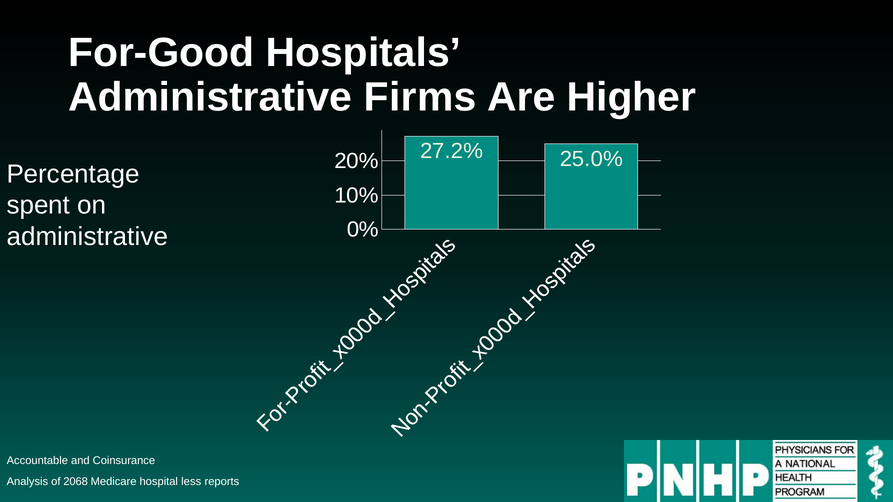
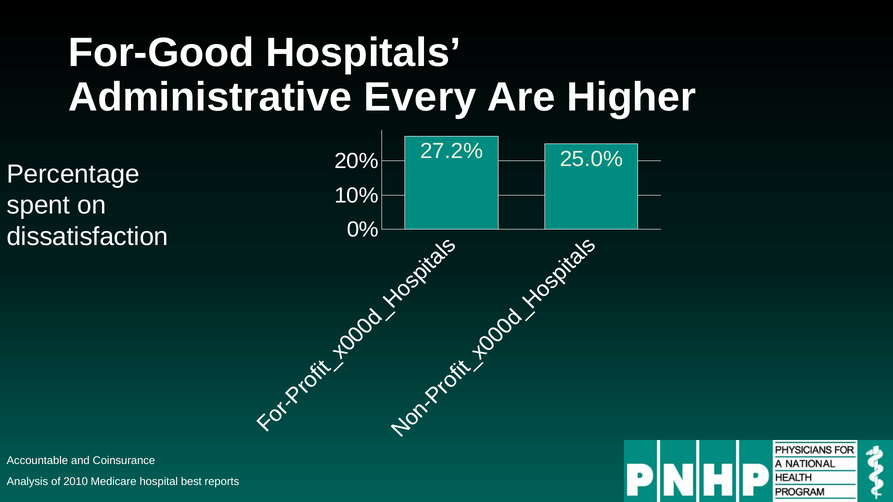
Firms: Firms -> Every
administrative at (87, 237): administrative -> dissatisfaction
2068: 2068 -> 2010
less: less -> best
